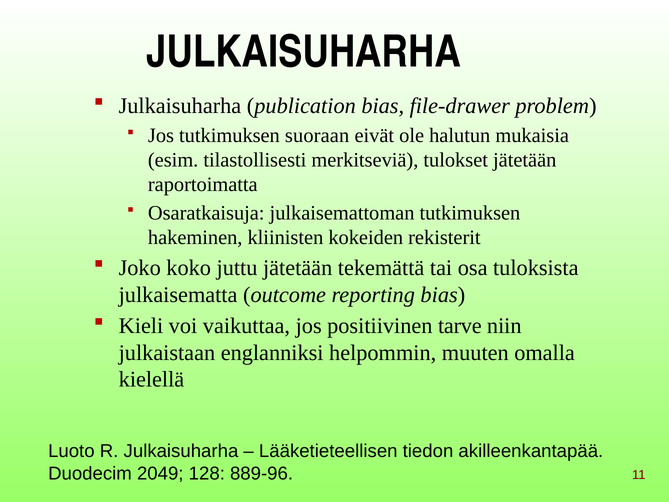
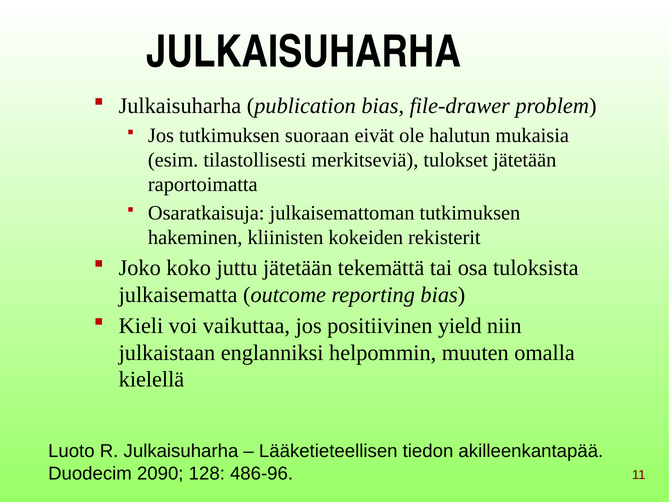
tarve: tarve -> yield
2049: 2049 -> 2090
889-96: 889-96 -> 486-96
